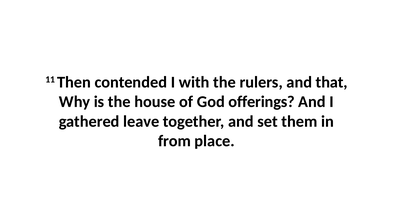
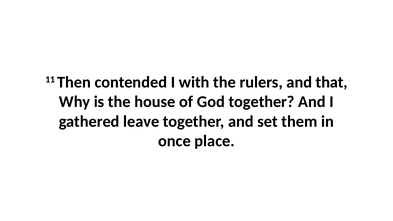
God offerings: offerings -> together
from: from -> once
